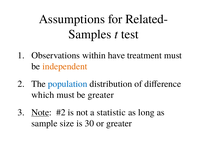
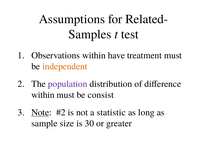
population colour: blue -> purple
which at (43, 95): which -> within
be greater: greater -> consist
